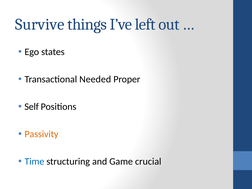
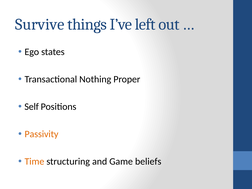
Needed: Needed -> Nothing
Time colour: blue -> orange
crucial: crucial -> beliefs
